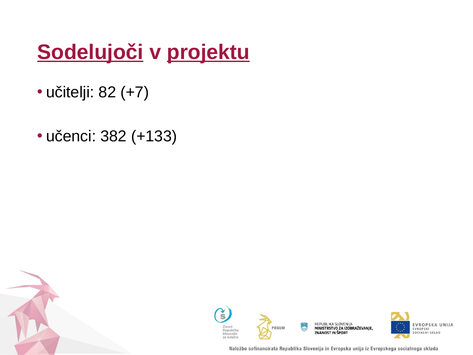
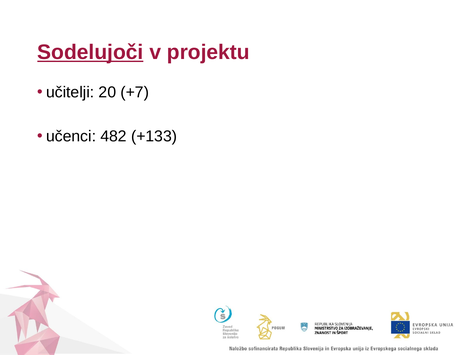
projektu underline: present -> none
82: 82 -> 20
382: 382 -> 482
